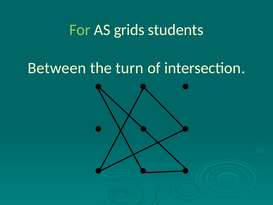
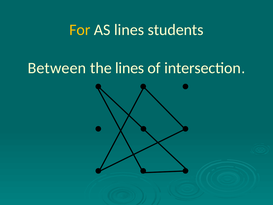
For colour: light green -> yellow
AS grids: grids -> lines
the turn: turn -> lines
